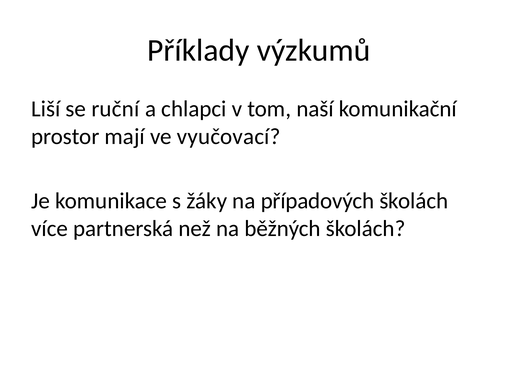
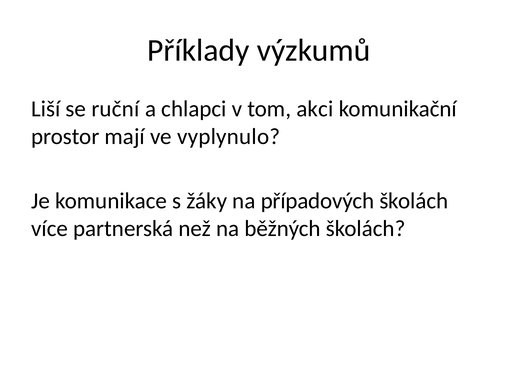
naší: naší -> akci
vyučovací: vyučovací -> vyplynulo
